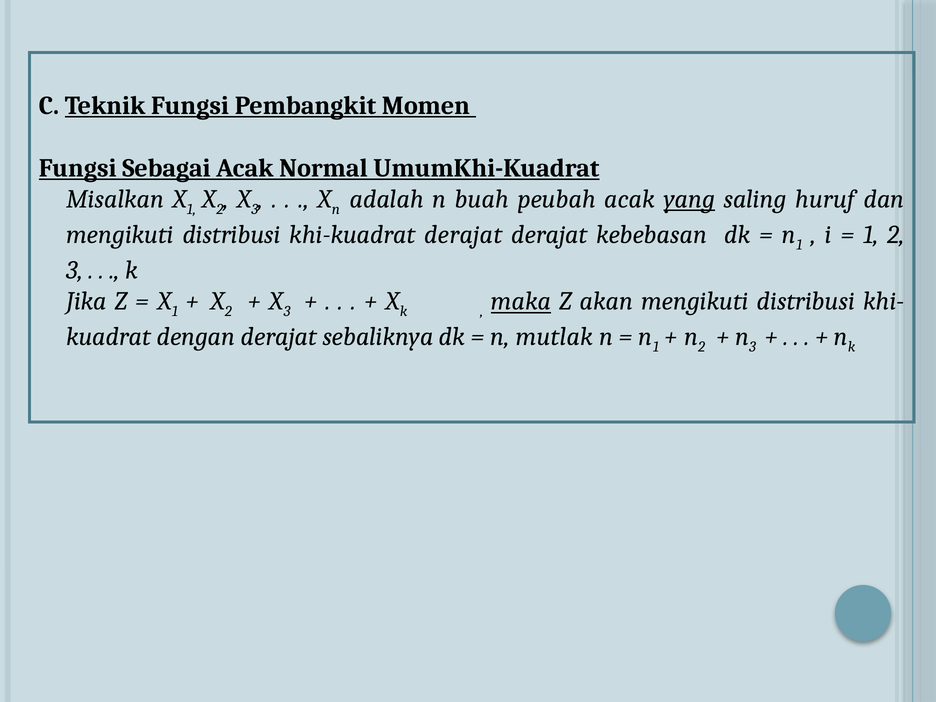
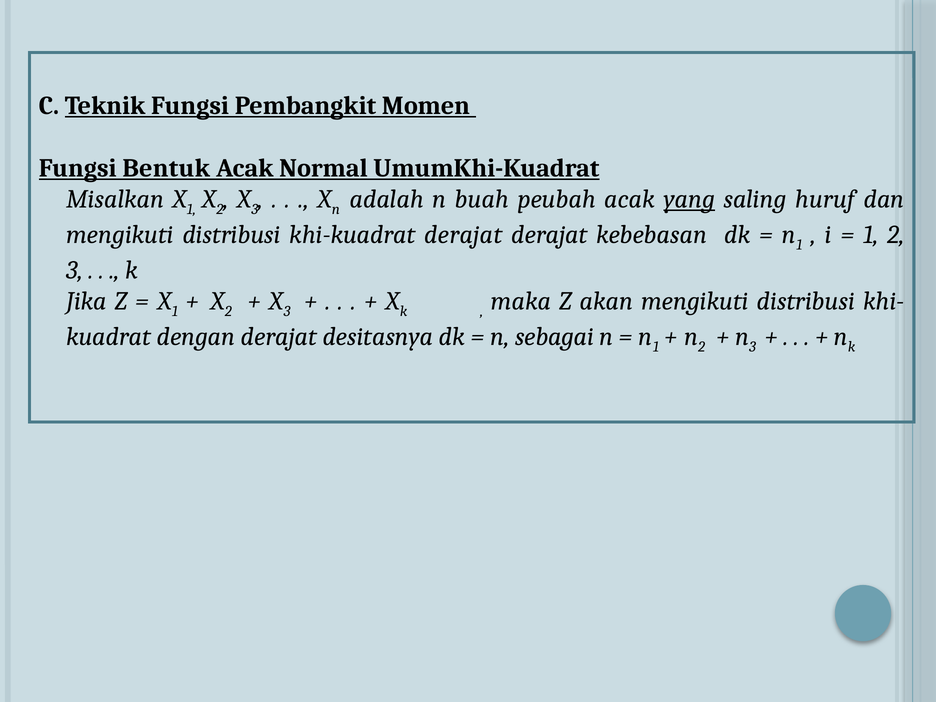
Sebagai: Sebagai -> Bentuk
maka underline: present -> none
sebaliknya: sebaliknya -> desitasnya
mutlak: mutlak -> sebagai
